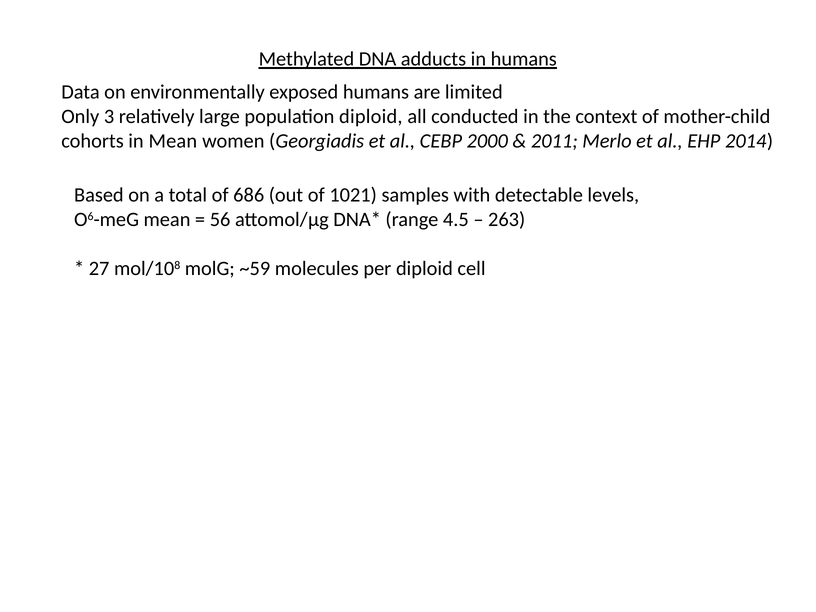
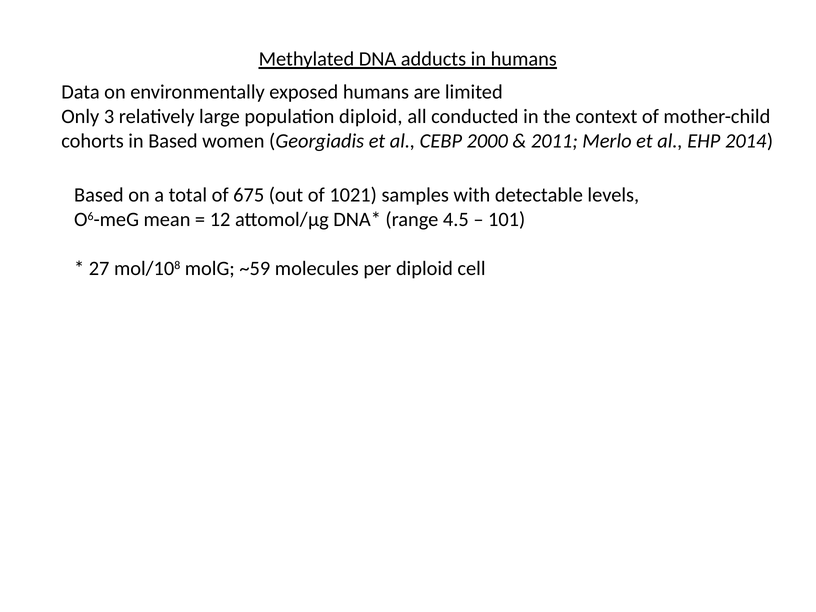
in Mean: Mean -> Based
686: 686 -> 675
56: 56 -> 12
263: 263 -> 101
